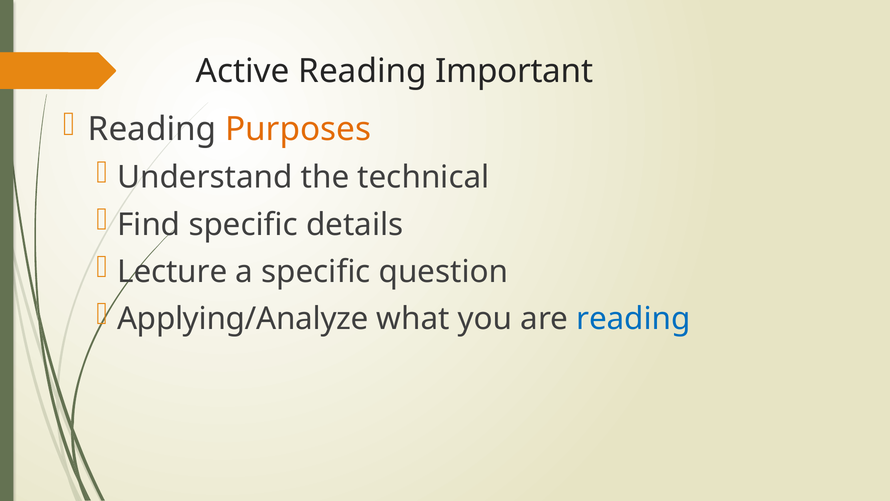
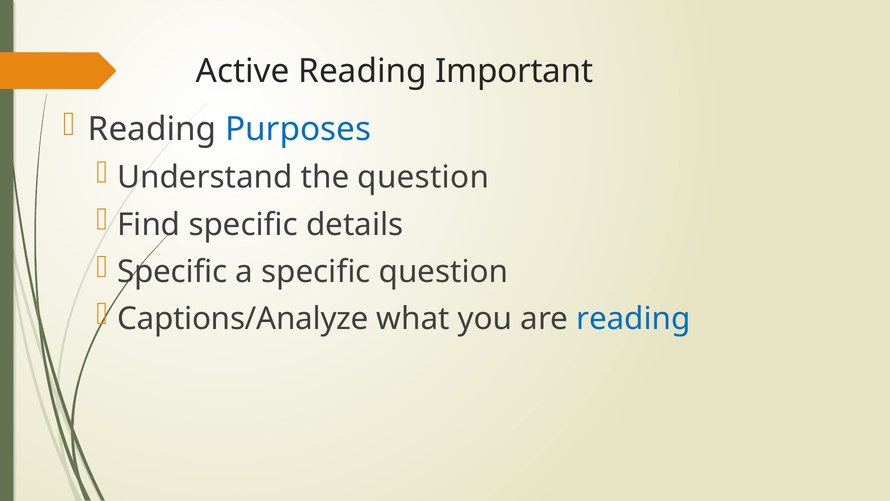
Purposes colour: orange -> blue
the technical: technical -> question
Lecture at (172, 272): Lecture -> Specific
Applying/Analyze: Applying/Analyze -> Captions/Analyze
